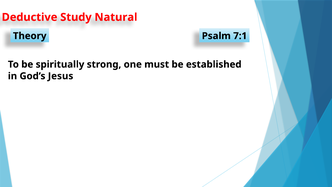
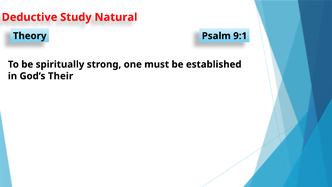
7:1: 7:1 -> 9:1
Jesus: Jesus -> Their
